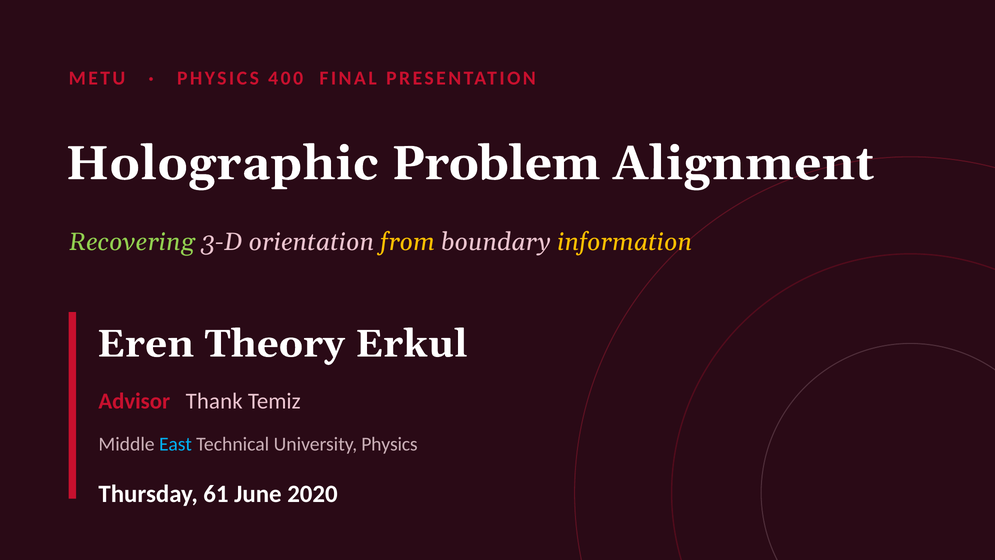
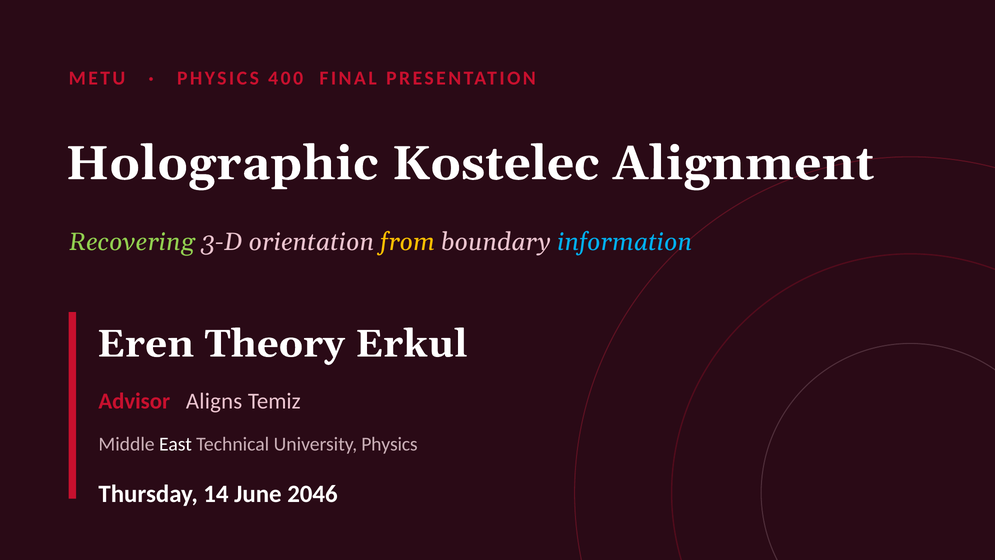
Problem: Problem -> Kostelec
information colour: yellow -> light blue
Thank: Thank -> Aligns
East colour: light blue -> white
61: 61 -> 14
2020: 2020 -> 2046
